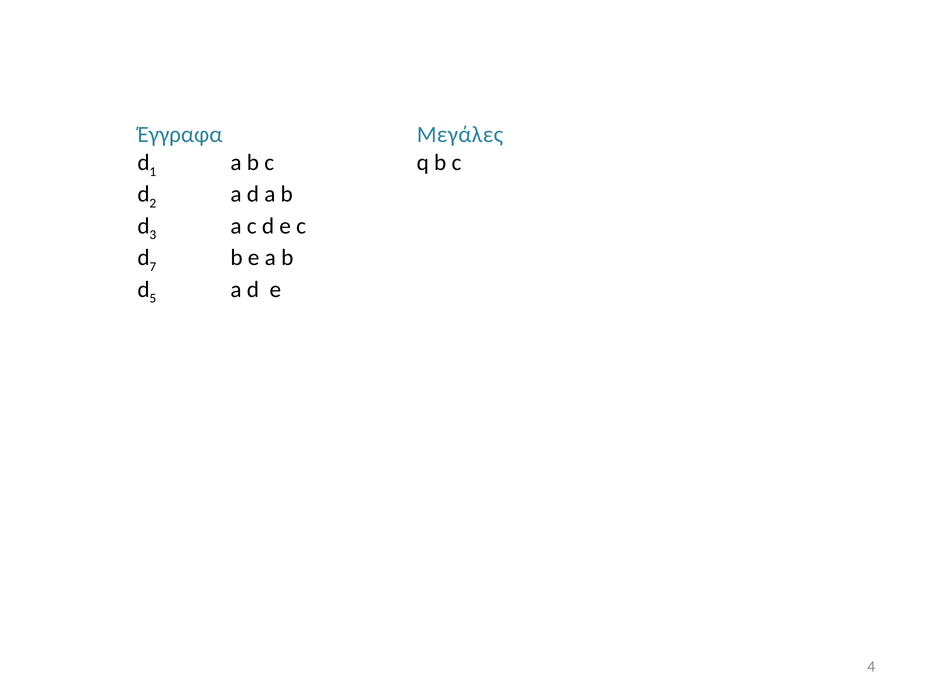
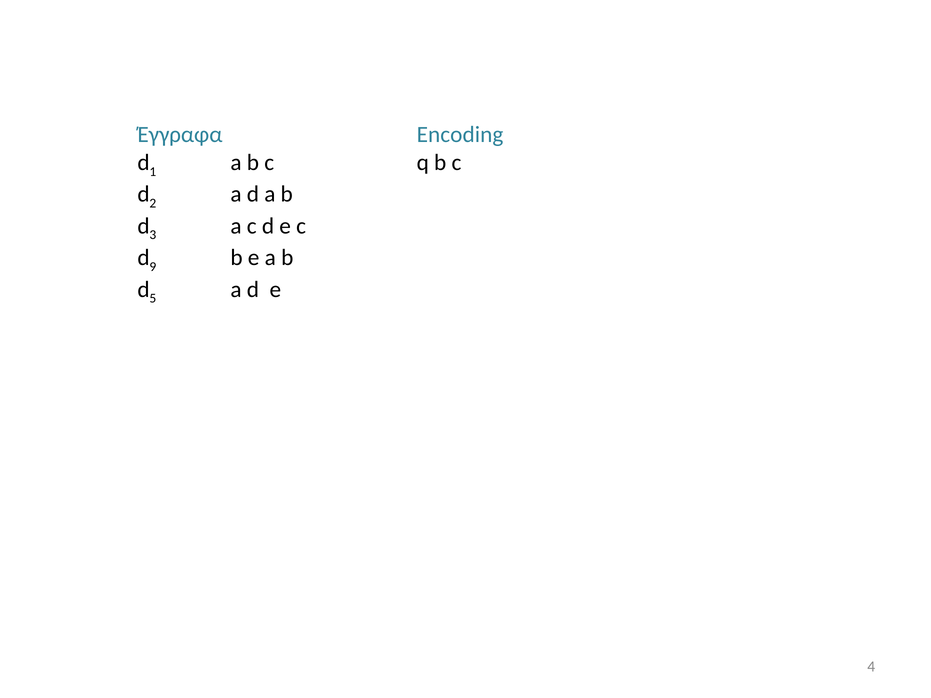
Μεγάλες: Μεγάλες -> Encoding
7: 7 -> 9
